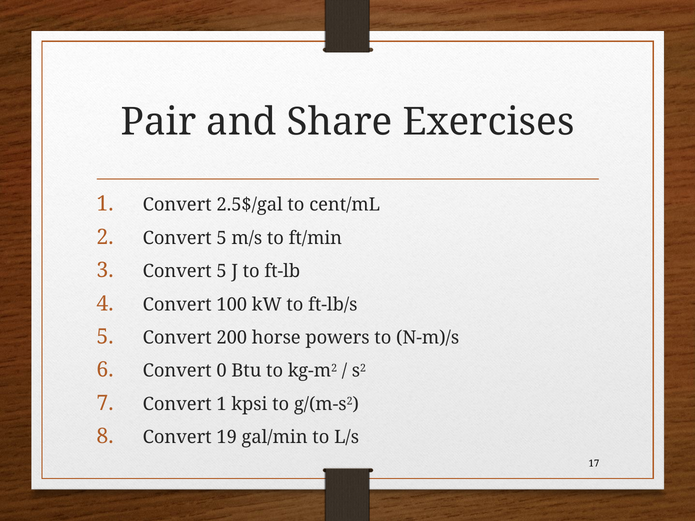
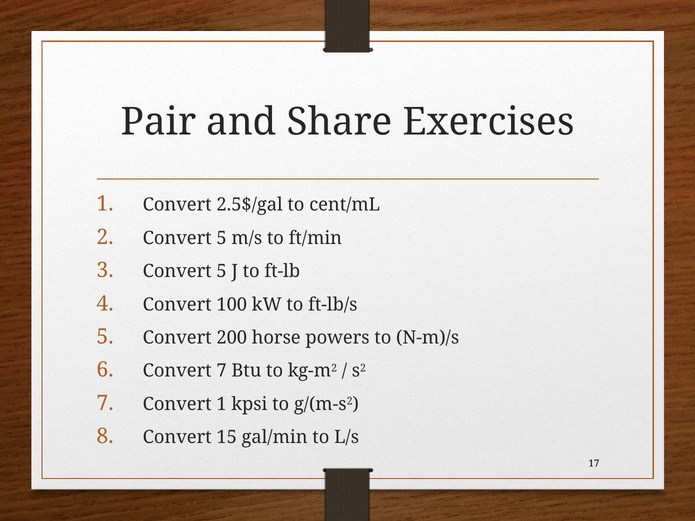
Convert 0: 0 -> 7
19: 19 -> 15
